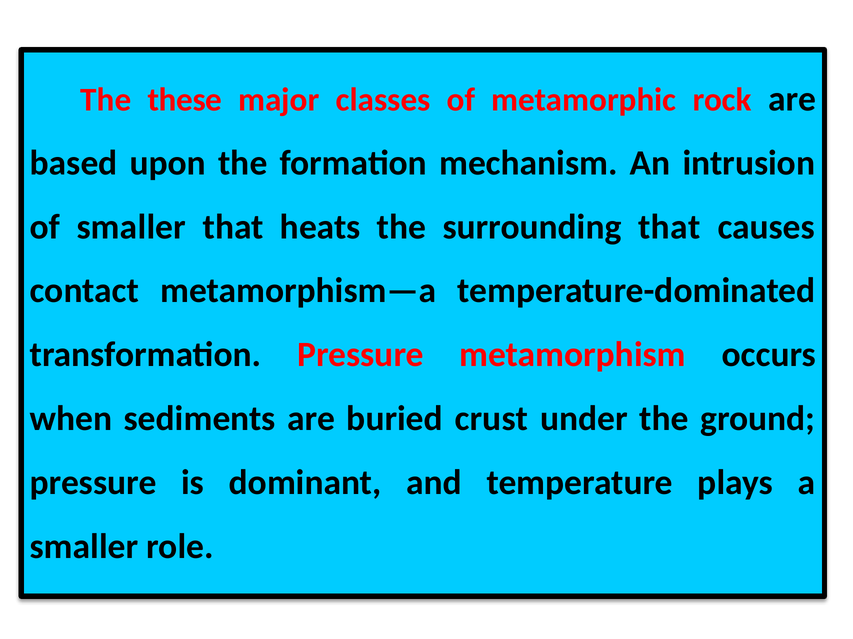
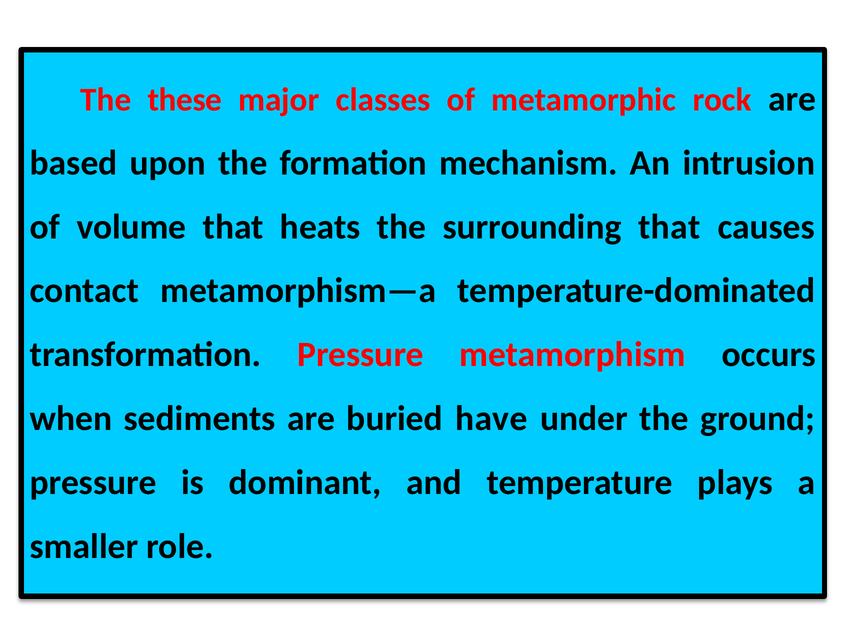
of smaller: smaller -> volume
crust: crust -> have
